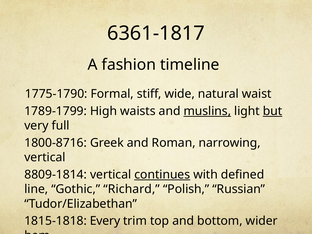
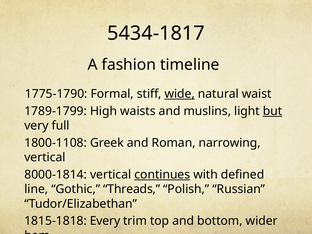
6361-1817: 6361-1817 -> 5434-1817
wide at (180, 94) underline: none -> present
muslins underline: present -> none
1800-8716: 1800-8716 -> 1800-1108
8809-1814: 8809-1814 -> 8000-1814
Richard: Richard -> Threads
